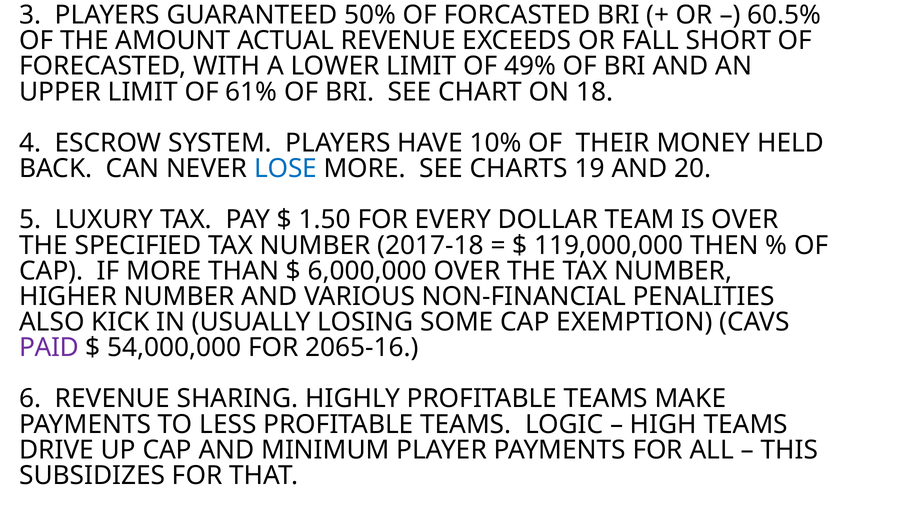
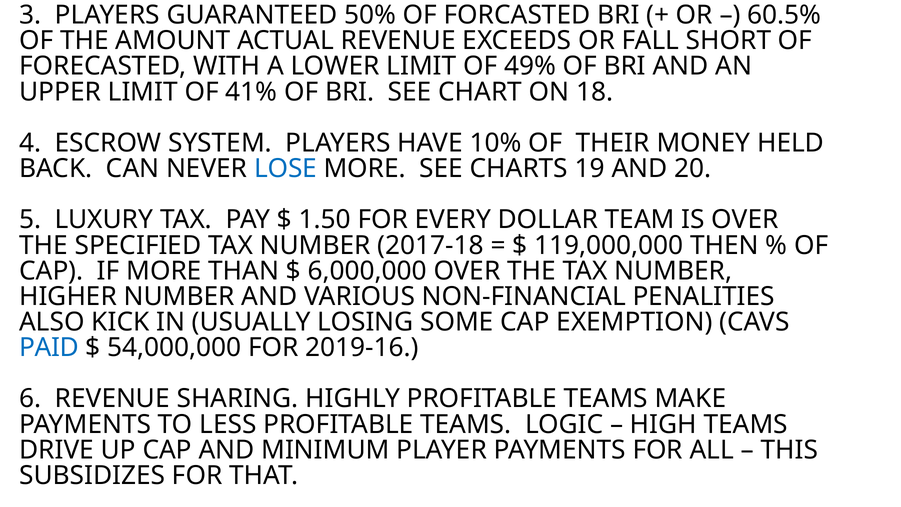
61%: 61% -> 41%
PAID colour: purple -> blue
2065-16: 2065-16 -> 2019-16
